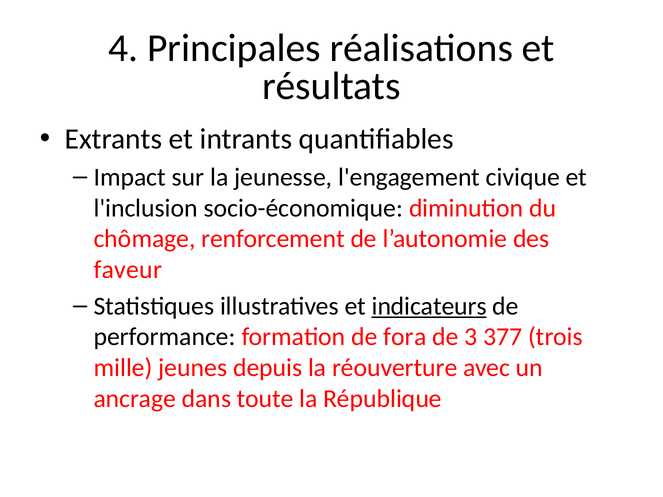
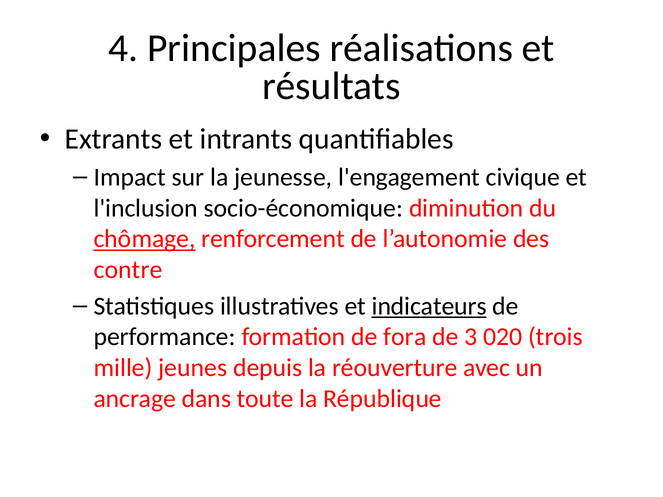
chômage underline: none -> present
faveur: faveur -> contre
377: 377 -> 020
